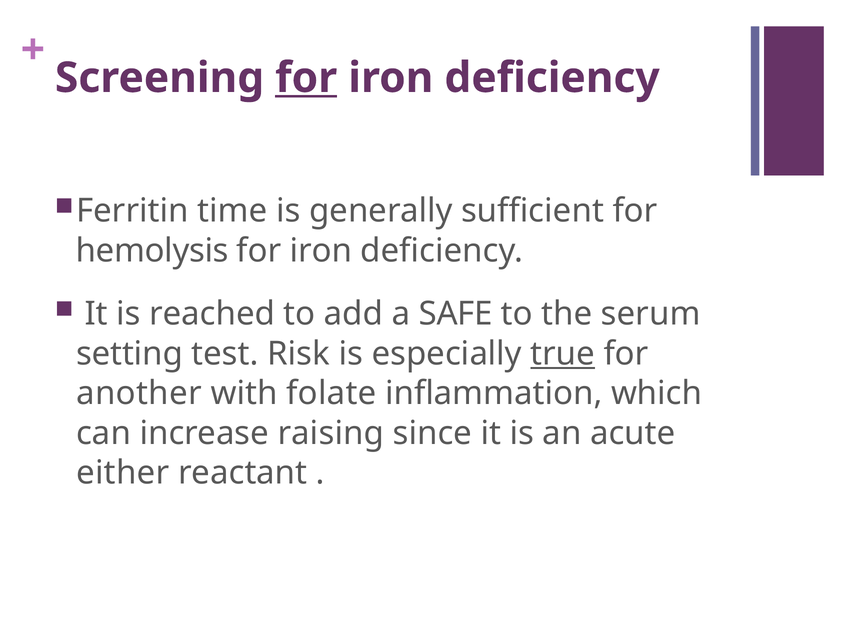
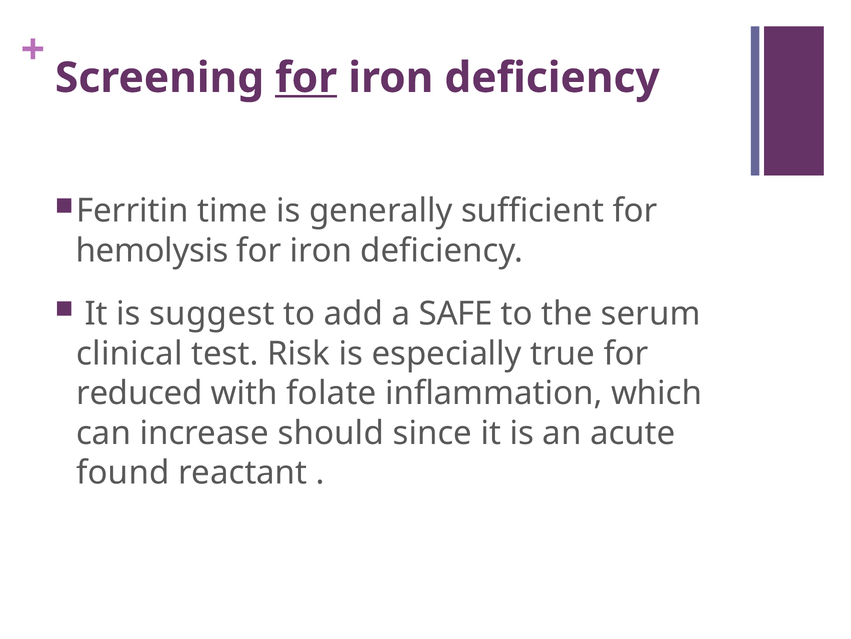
reached: reached -> suggest
setting: setting -> clinical
true underline: present -> none
another: another -> reduced
raising: raising -> should
either: either -> found
